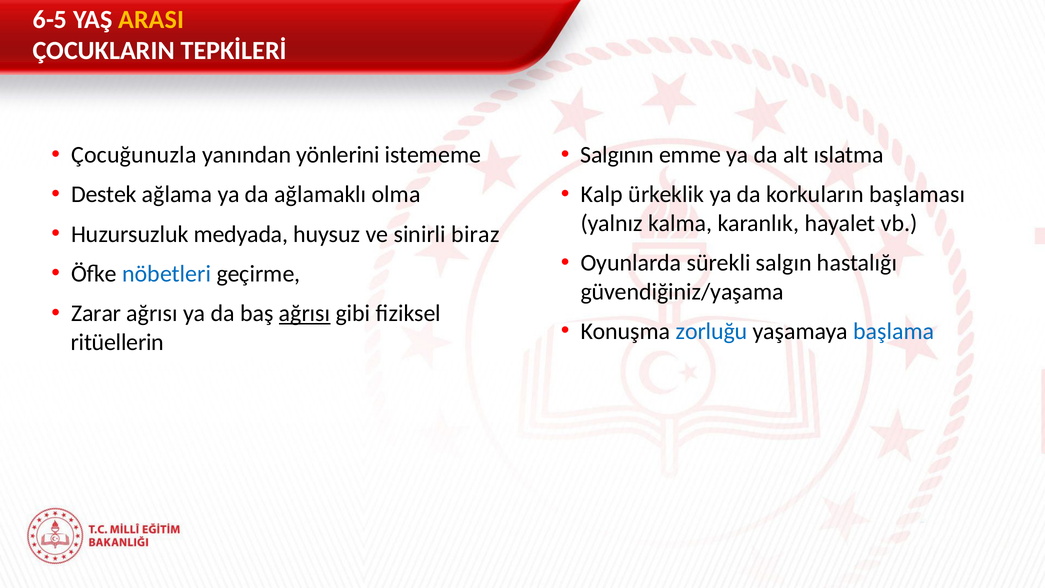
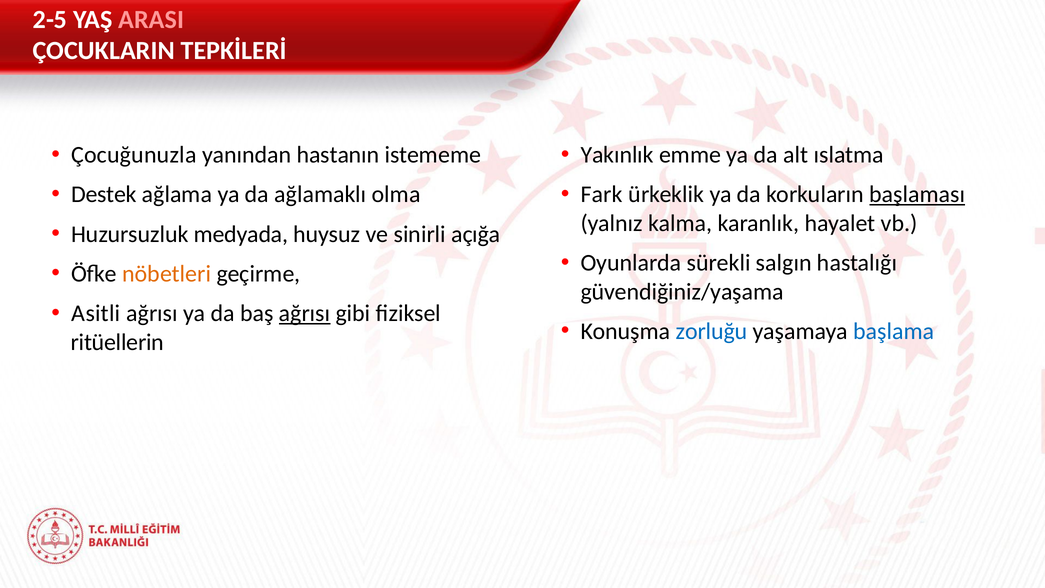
6-5: 6-5 -> 2-5
ARASI colour: yellow -> pink
yönlerini: yönlerini -> hastanın
Salgının: Salgının -> Yakınlık
Kalp: Kalp -> Fark
başlaması underline: none -> present
biraz: biraz -> açığa
nöbetleri colour: blue -> orange
Zarar: Zarar -> Asitli
